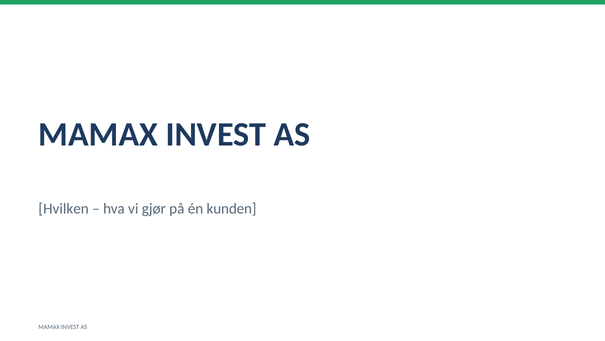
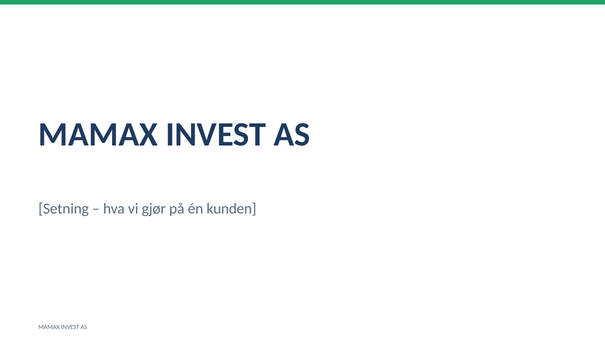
Hvilken: Hvilken -> Setning
